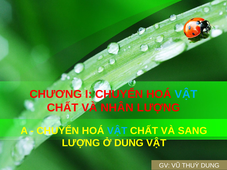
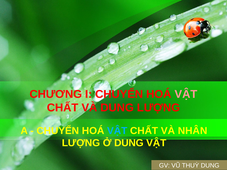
VẬT at (186, 94) colour: light blue -> pink
VÀ NHÂN: NHÂN -> DUNG
SANG: SANG -> NHÂN
